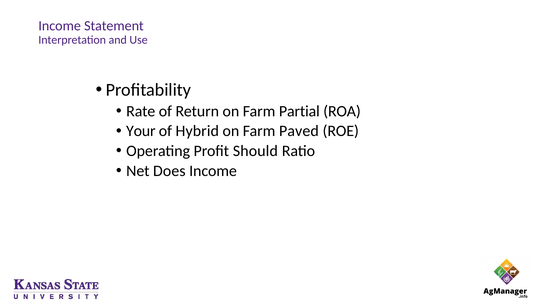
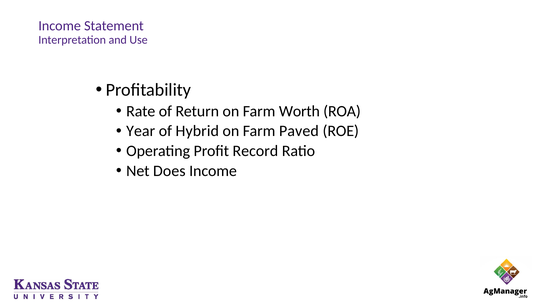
Partial: Partial -> Worth
Your: Your -> Year
Should: Should -> Record
